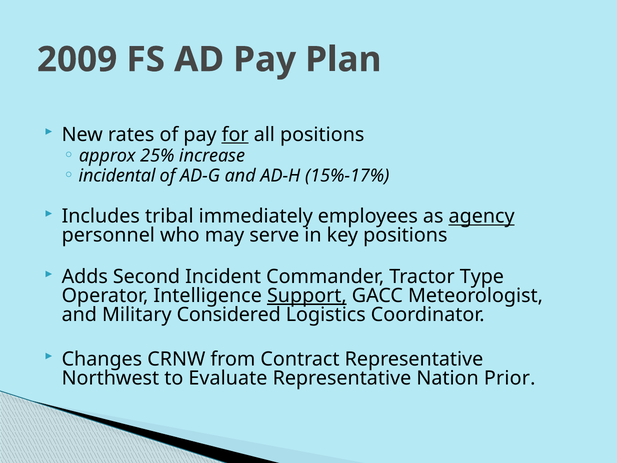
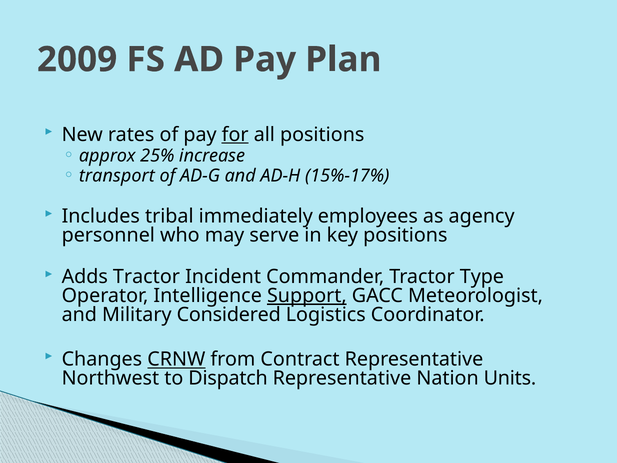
incidental: incidental -> transport
agency underline: present -> none
Adds Second: Second -> Tractor
CRNW underline: none -> present
Evaluate: Evaluate -> Dispatch
Prior: Prior -> Units
